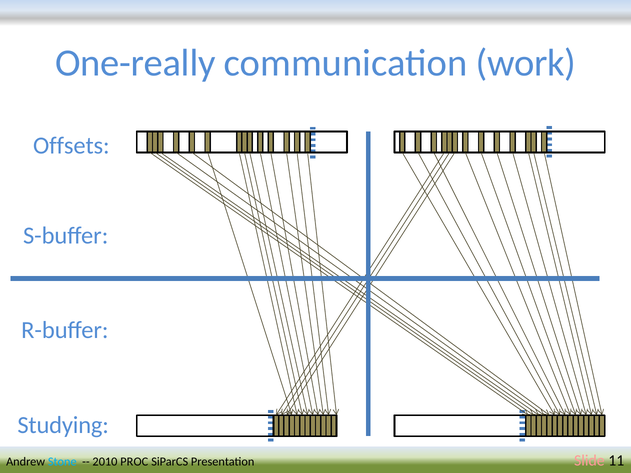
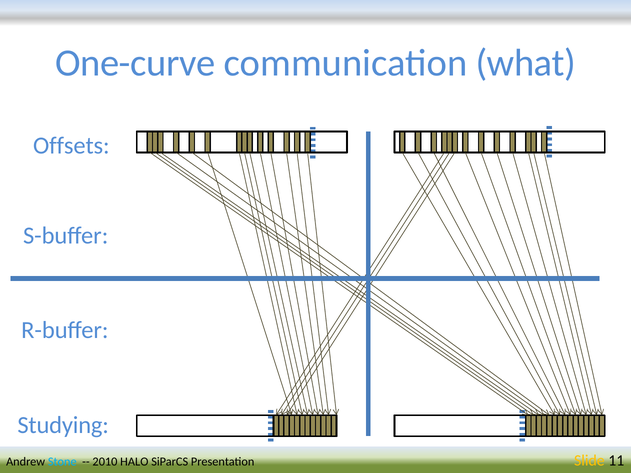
One-really: One-really -> One-curve
work: work -> what
PROC: PROC -> HALO
Slide colour: pink -> yellow
